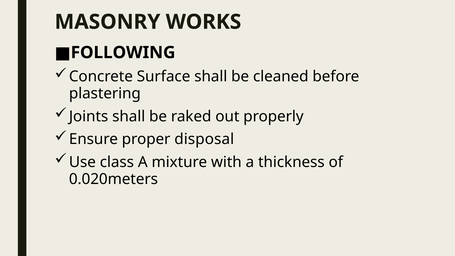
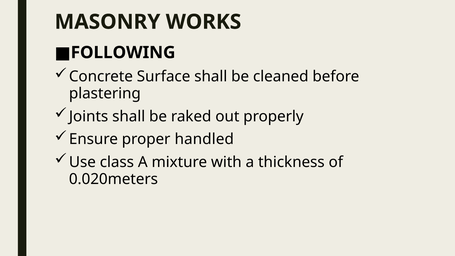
disposal: disposal -> handled
